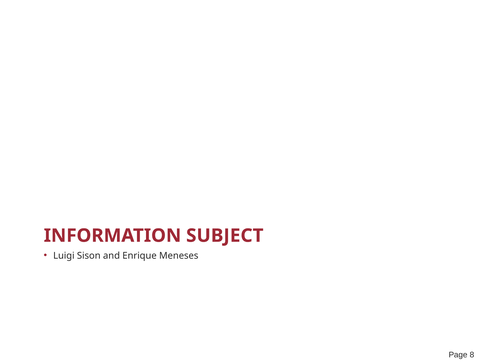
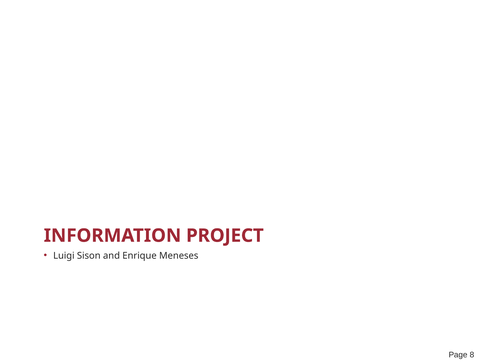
SUBJECT: SUBJECT -> PROJECT
